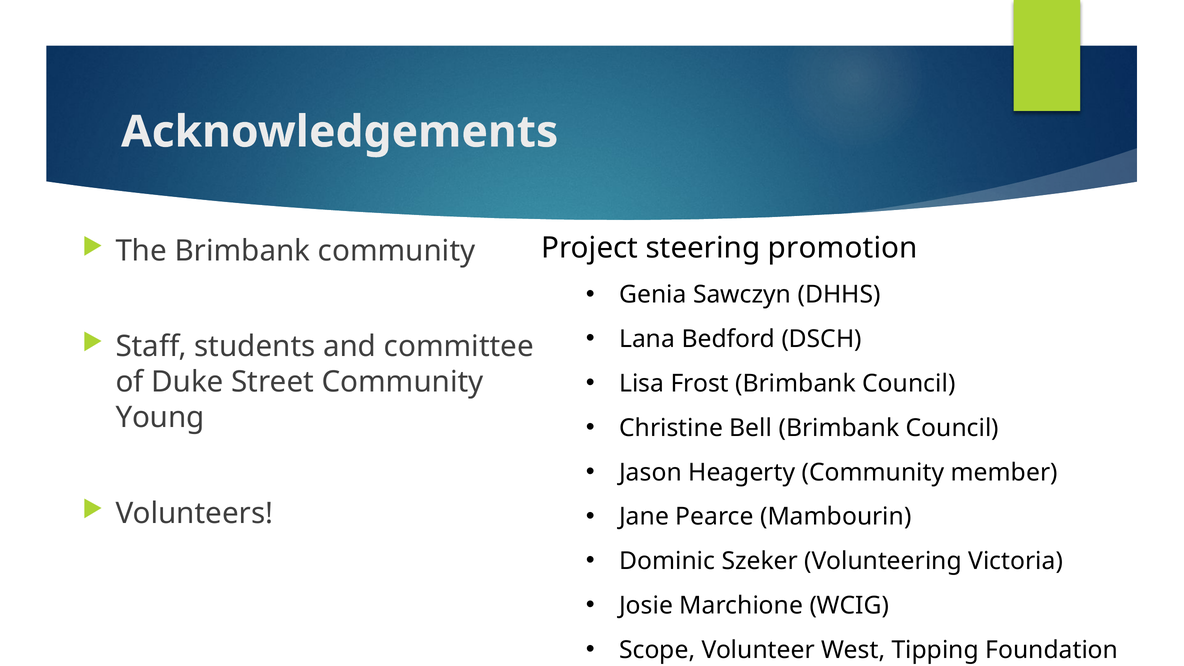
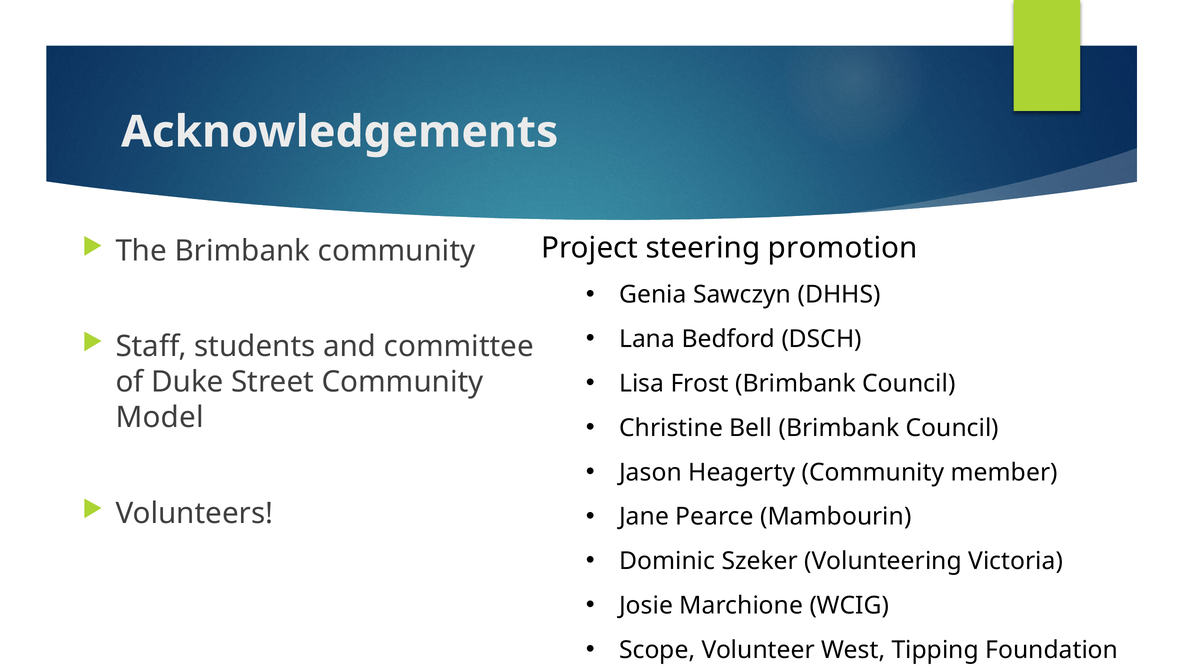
Young: Young -> Model
